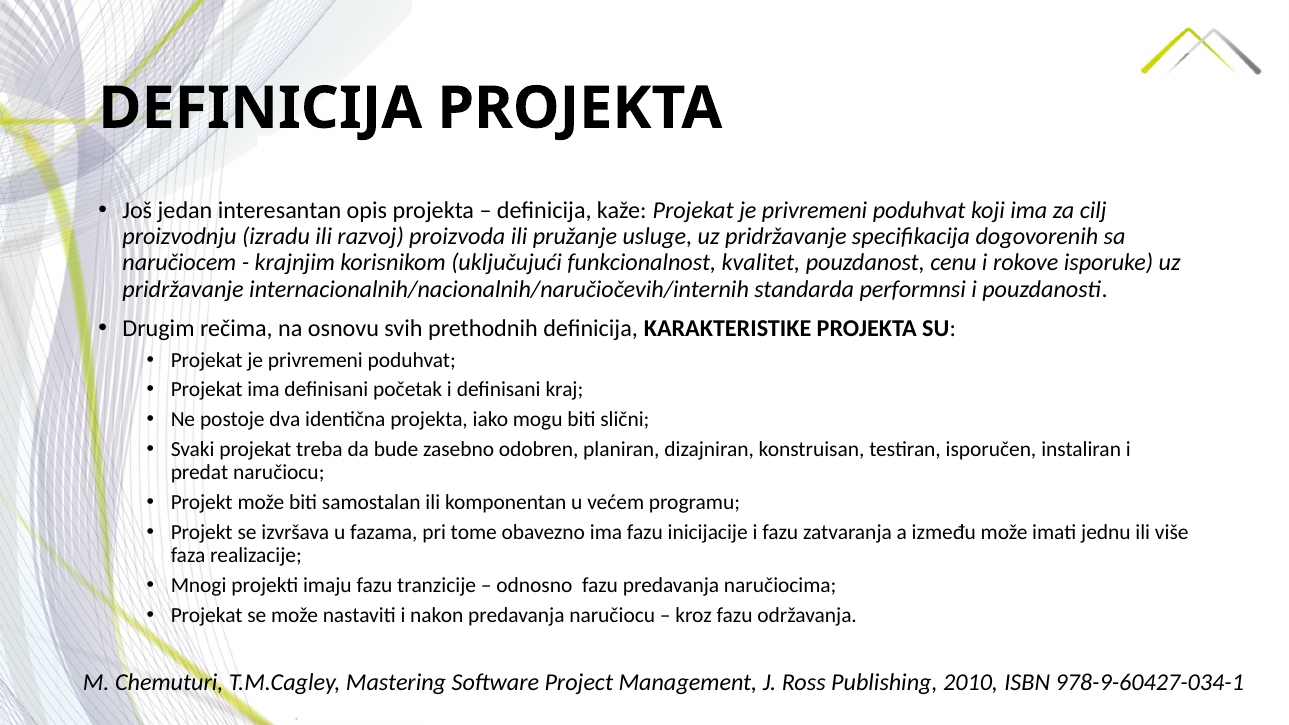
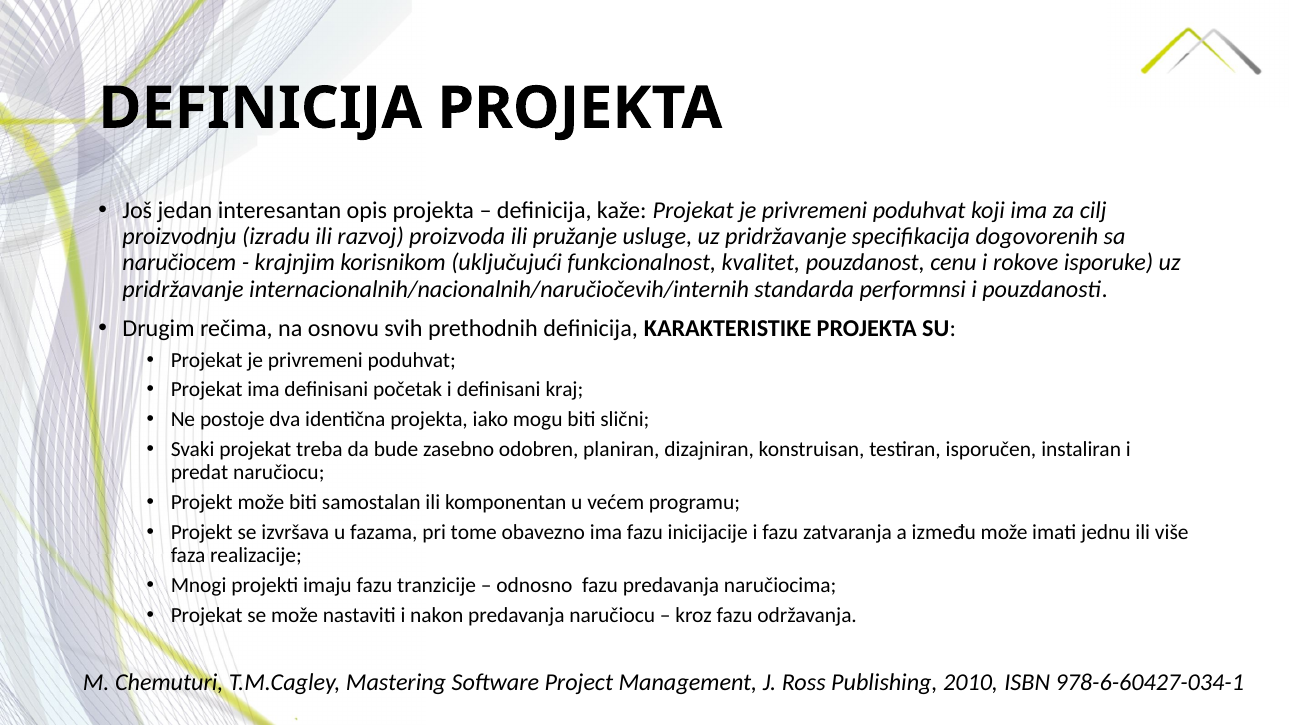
978-9-60427-034-1: 978-9-60427-034-1 -> 978-6-60427-034-1
